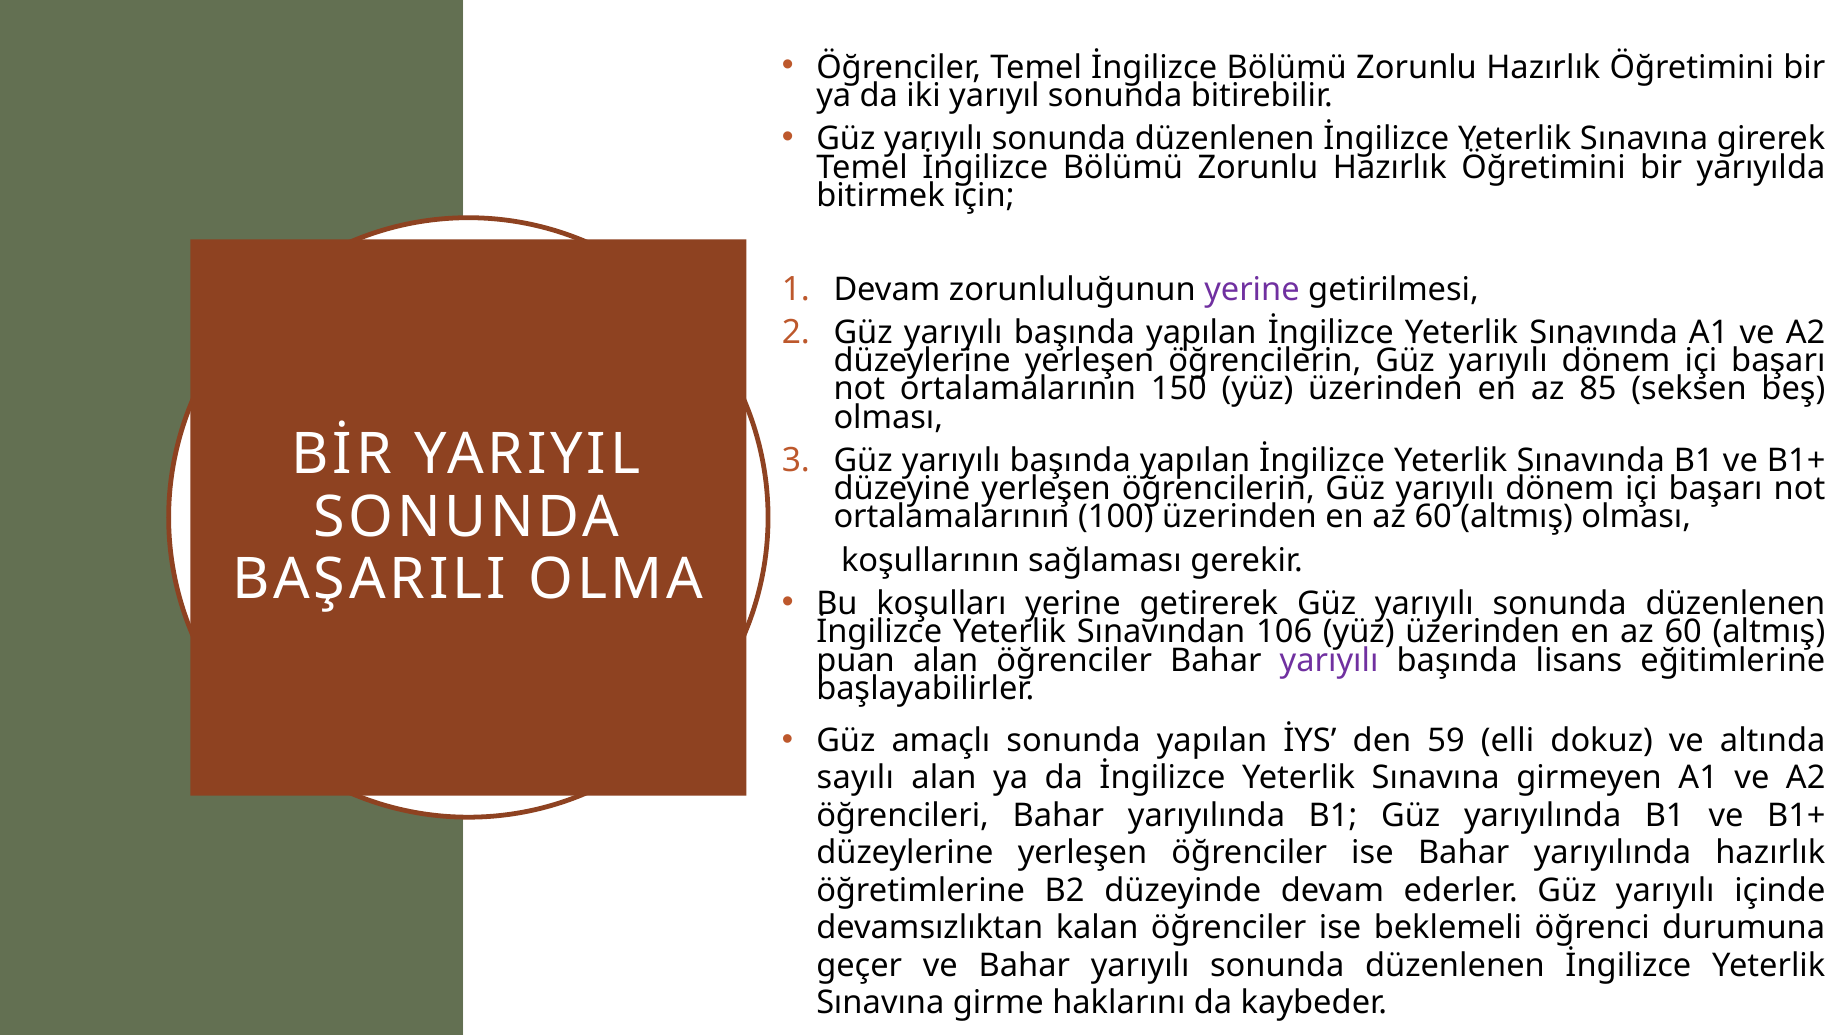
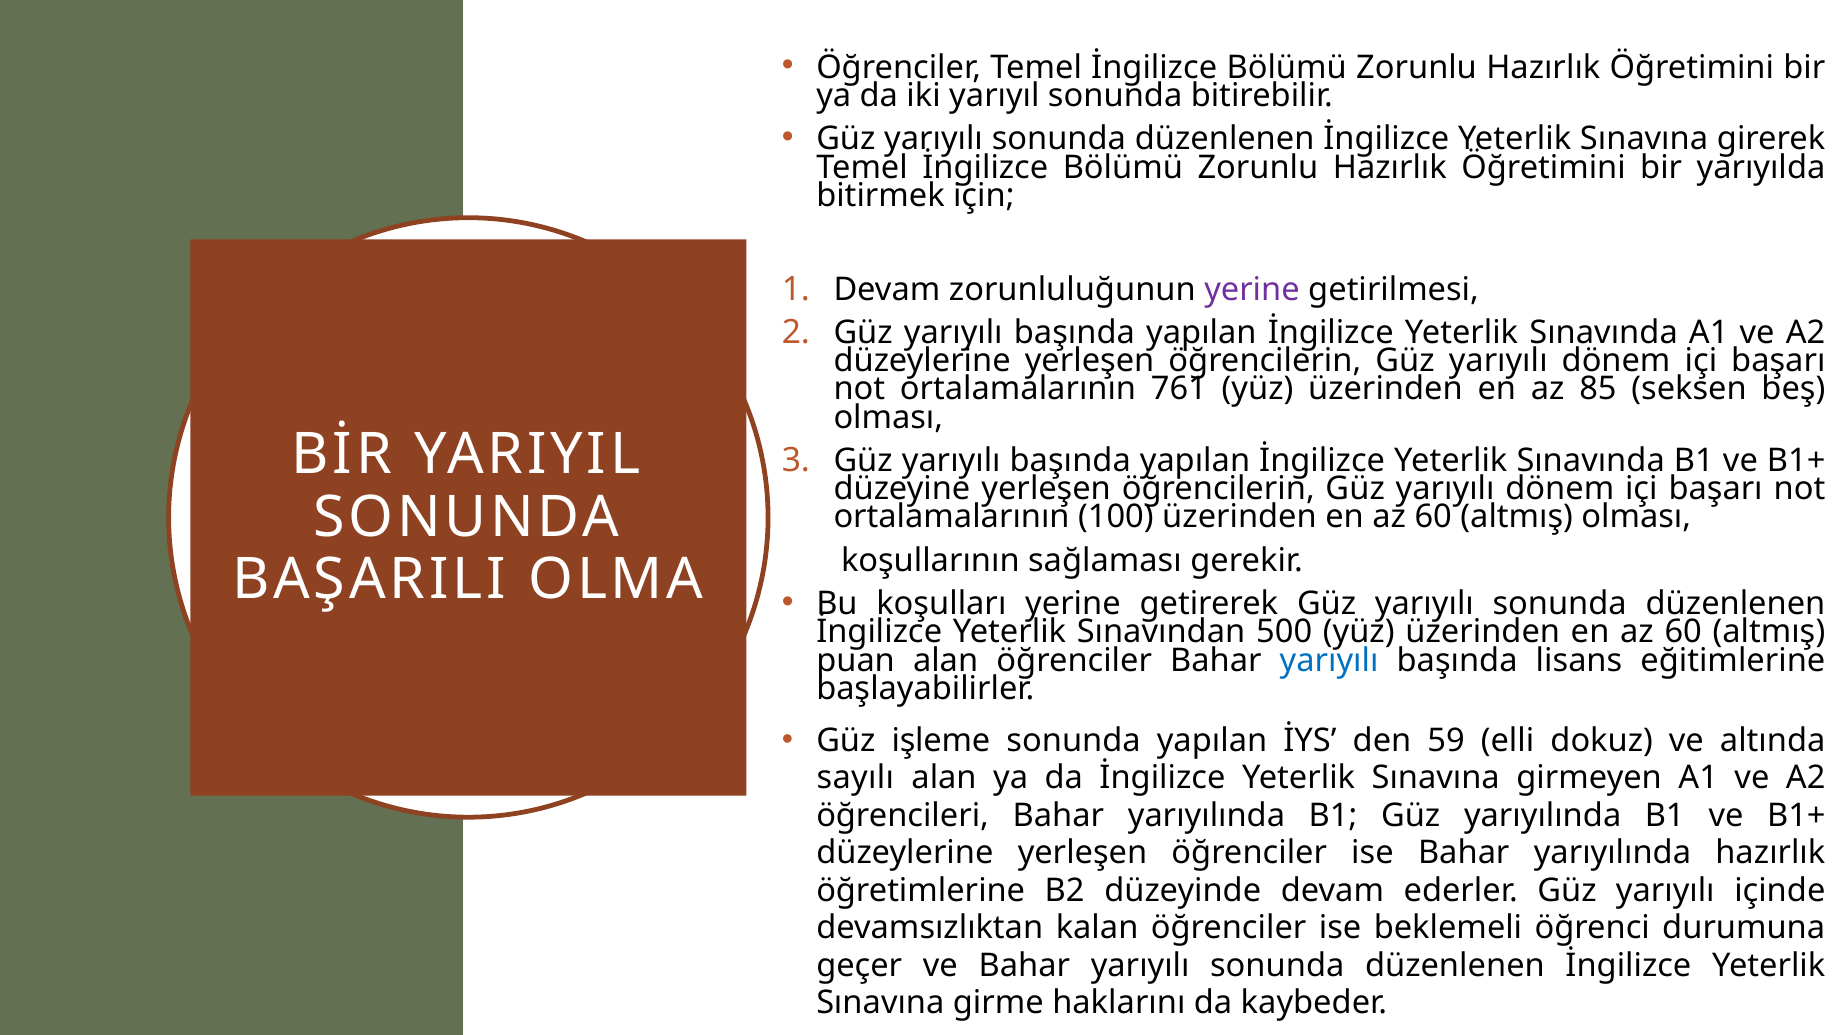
150: 150 -> 761
106: 106 -> 500
yarıyılı at (1329, 660) colour: purple -> blue
amaçlı: amaçlı -> işleme
